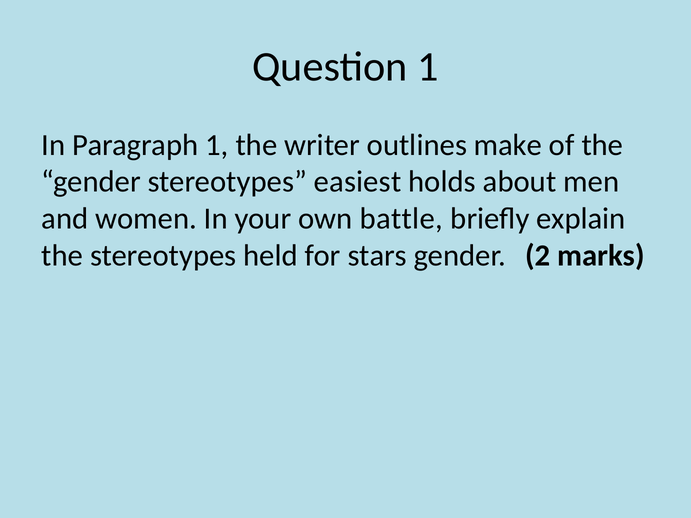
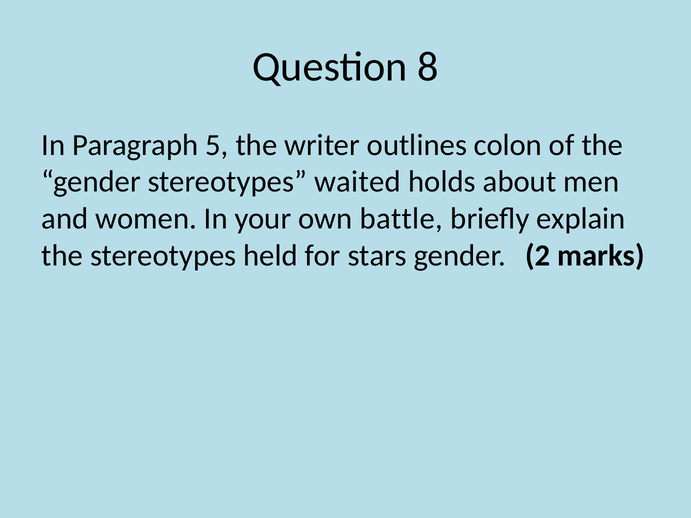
Question 1: 1 -> 8
Paragraph 1: 1 -> 5
make: make -> colon
easiest: easiest -> waited
